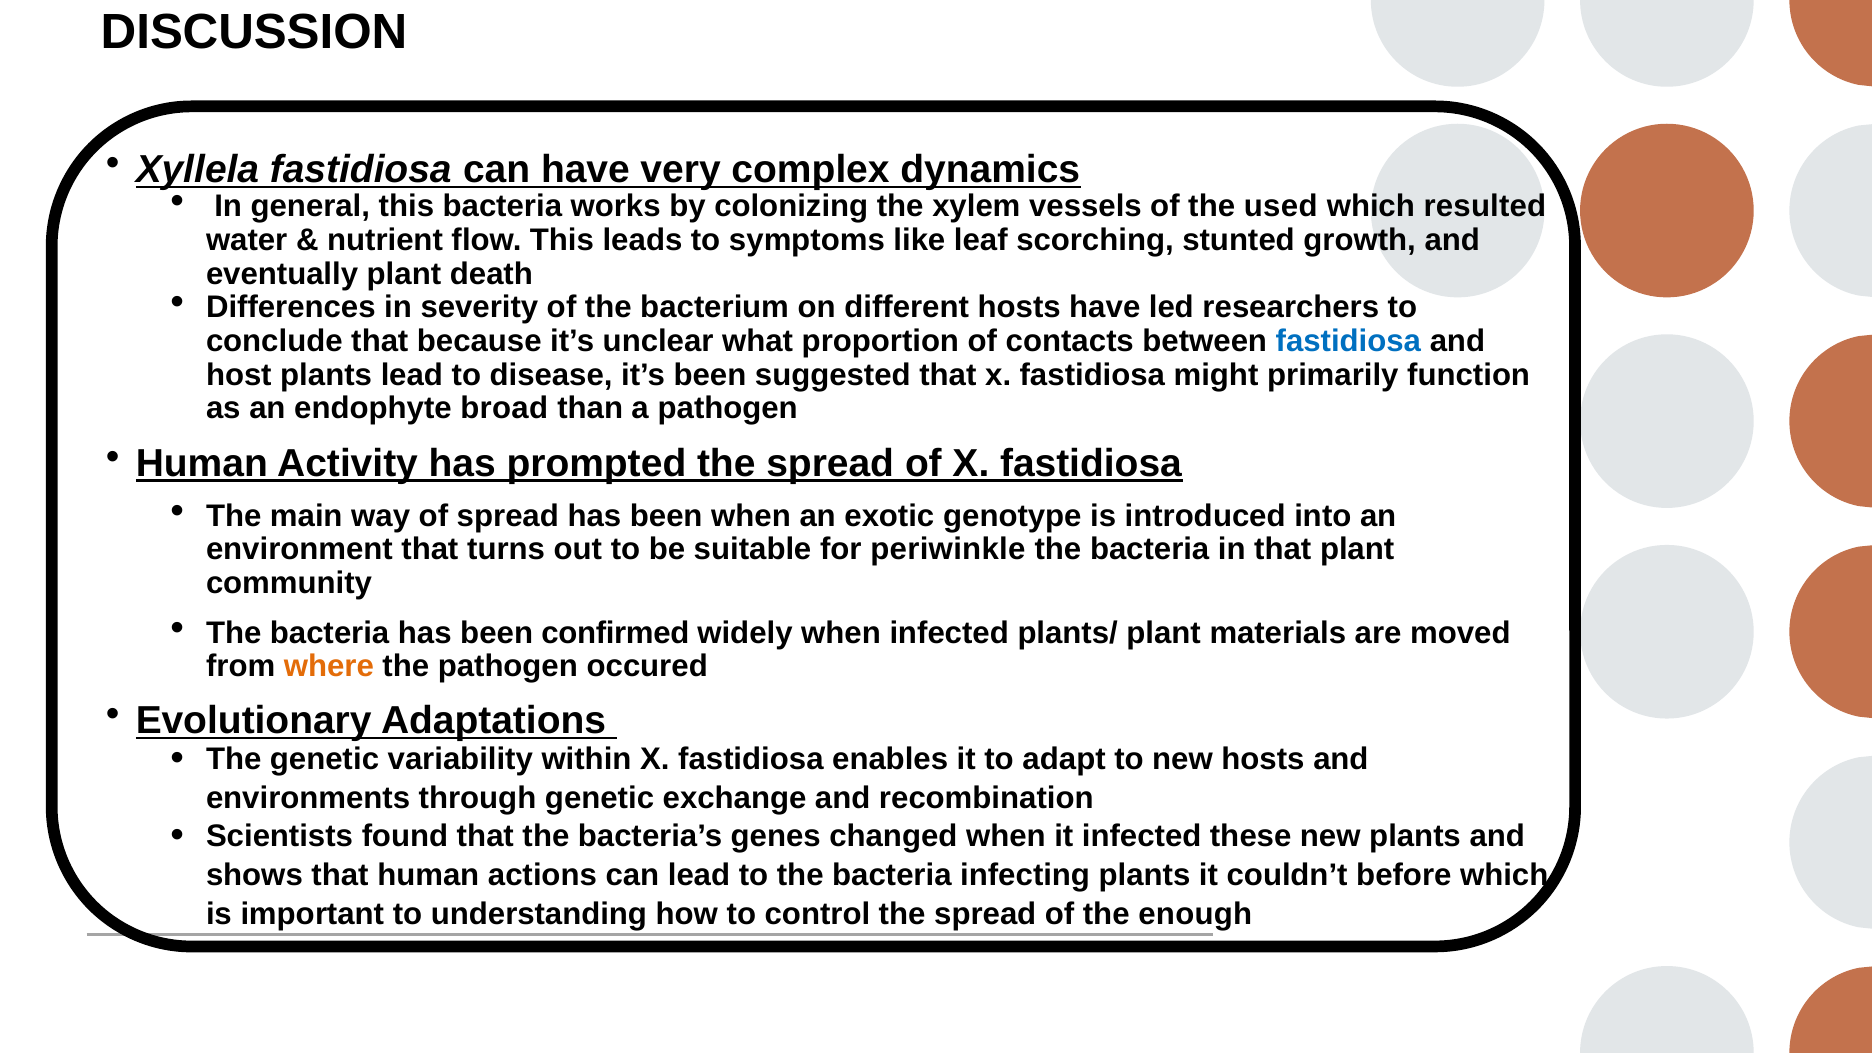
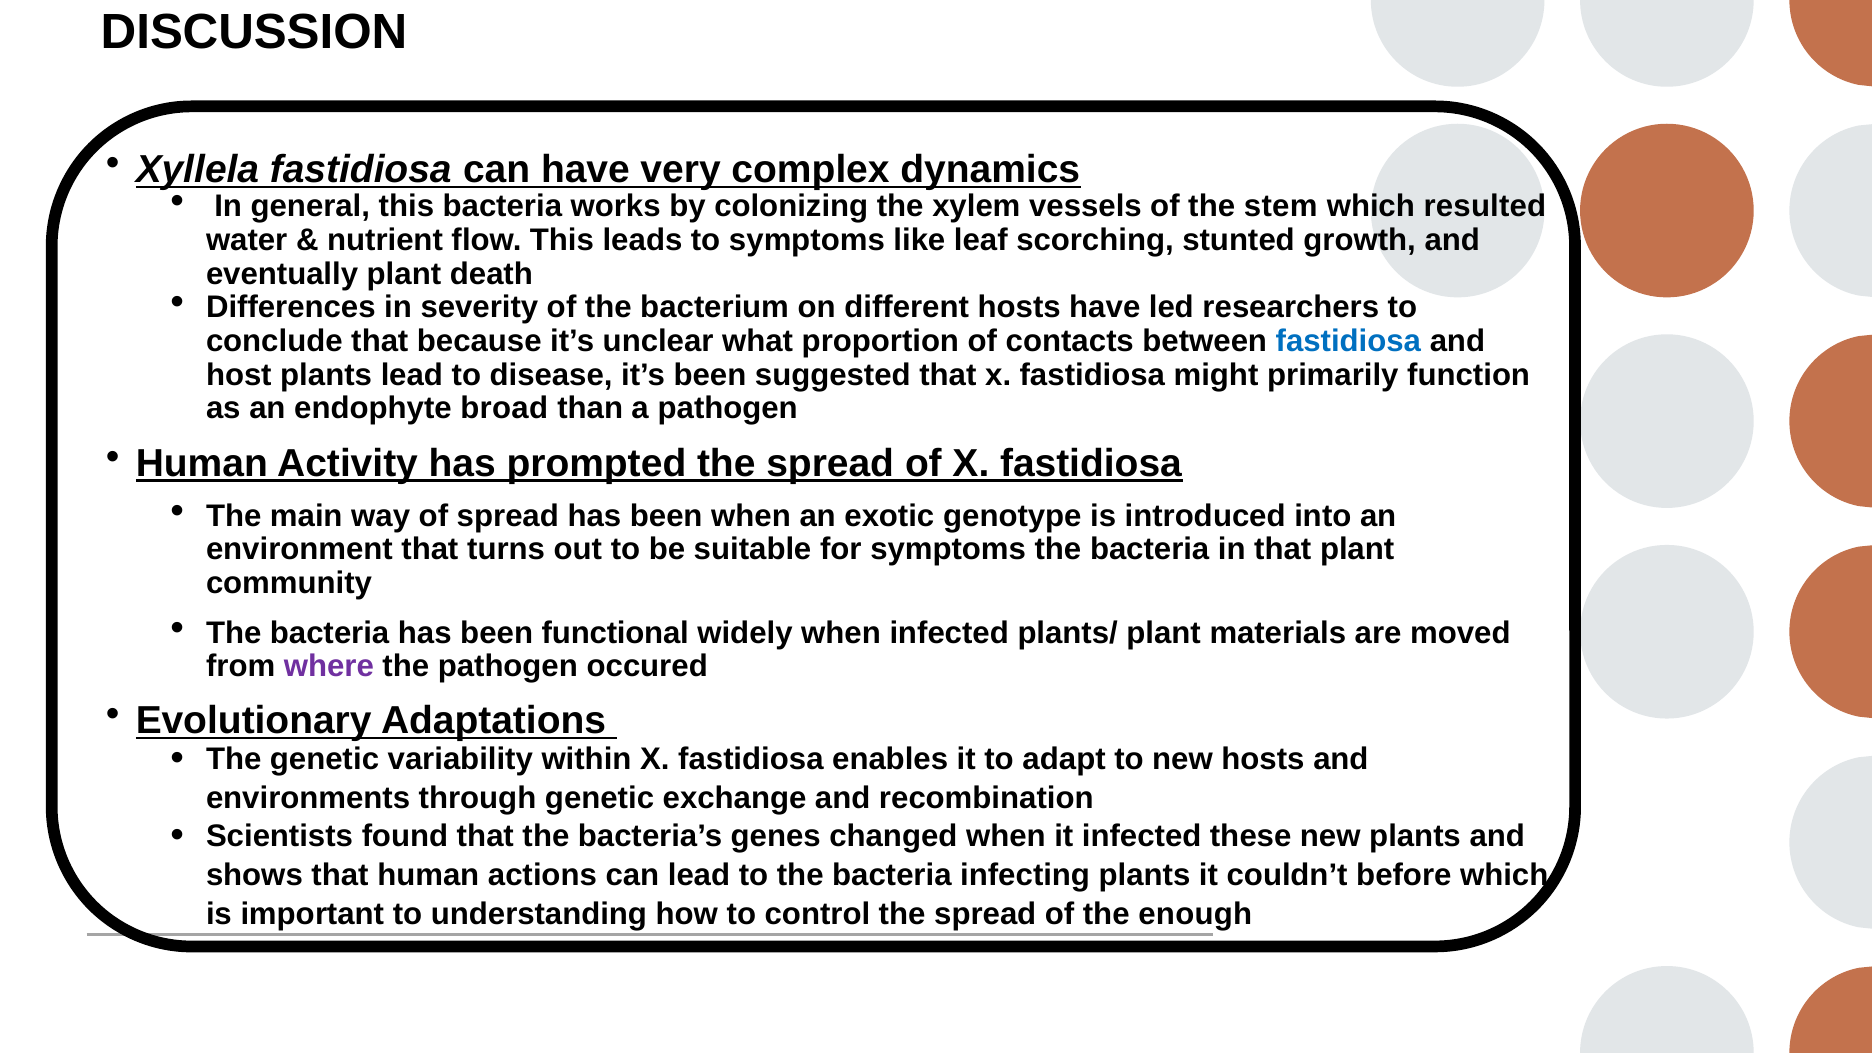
used: used -> stem
for periwinkle: periwinkle -> symptoms
confirmed: confirmed -> functional
where colour: orange -> purple
